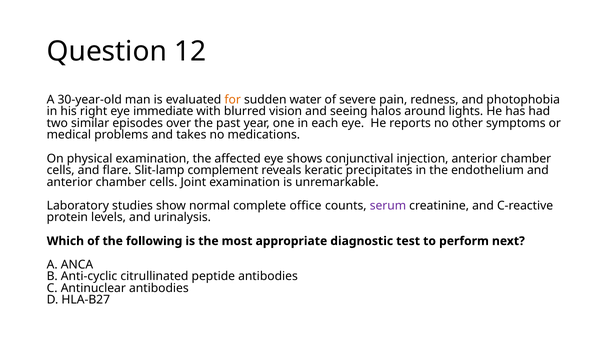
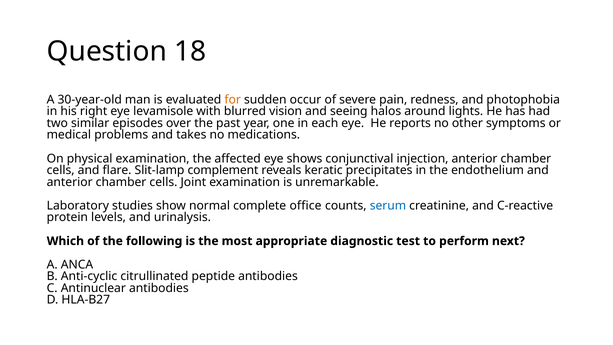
12: 12 -> 18
water: water -> occur
immediate: immediate -> levamisole
serum colour: purple -> blue
